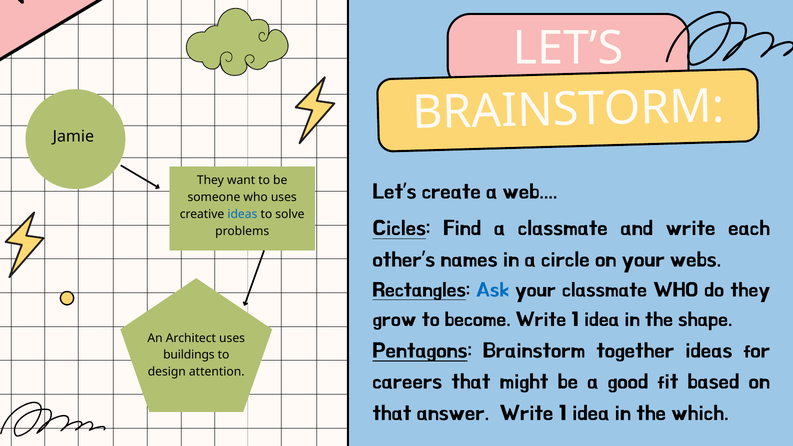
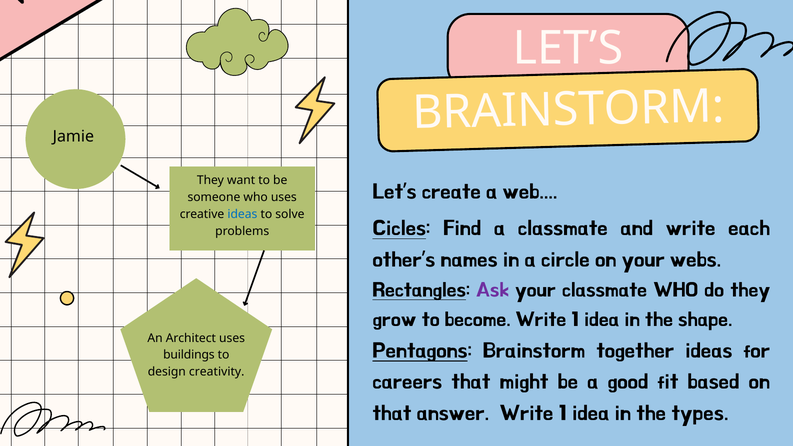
Ask colour: blue -> purple
attention: attention -> creativity
which: which -> types
